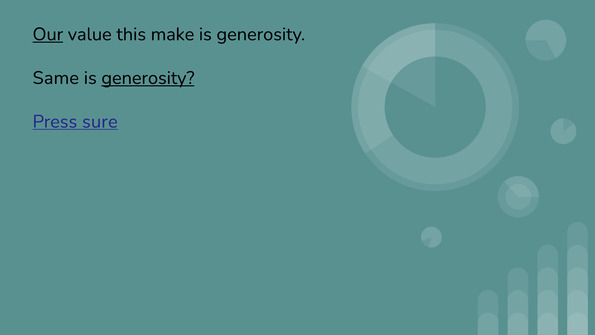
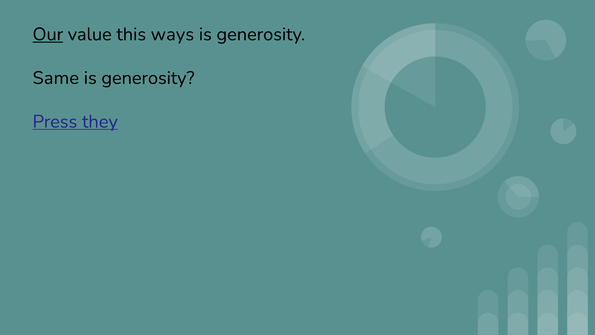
make: make -> ways
generosity at (148, 78) underline: present -> none
sure: sure -> they
